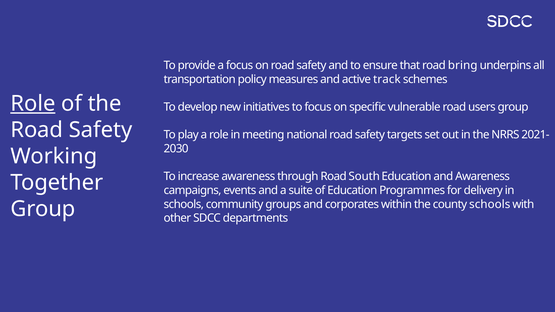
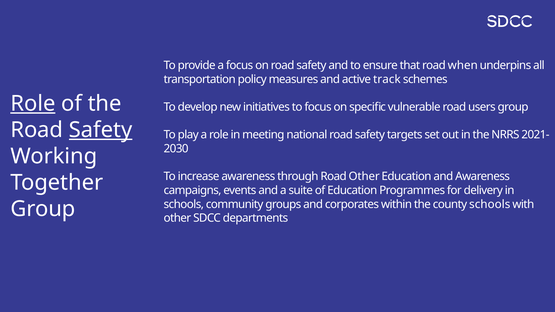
bring: bring -> when
Safety at (101, 130) underline: none -> present
Road South: South -> Other
